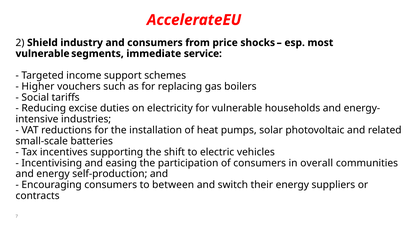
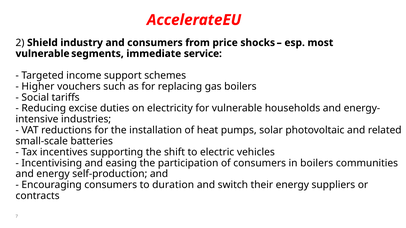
in overall: overall -> boilers
between: between -> duration
